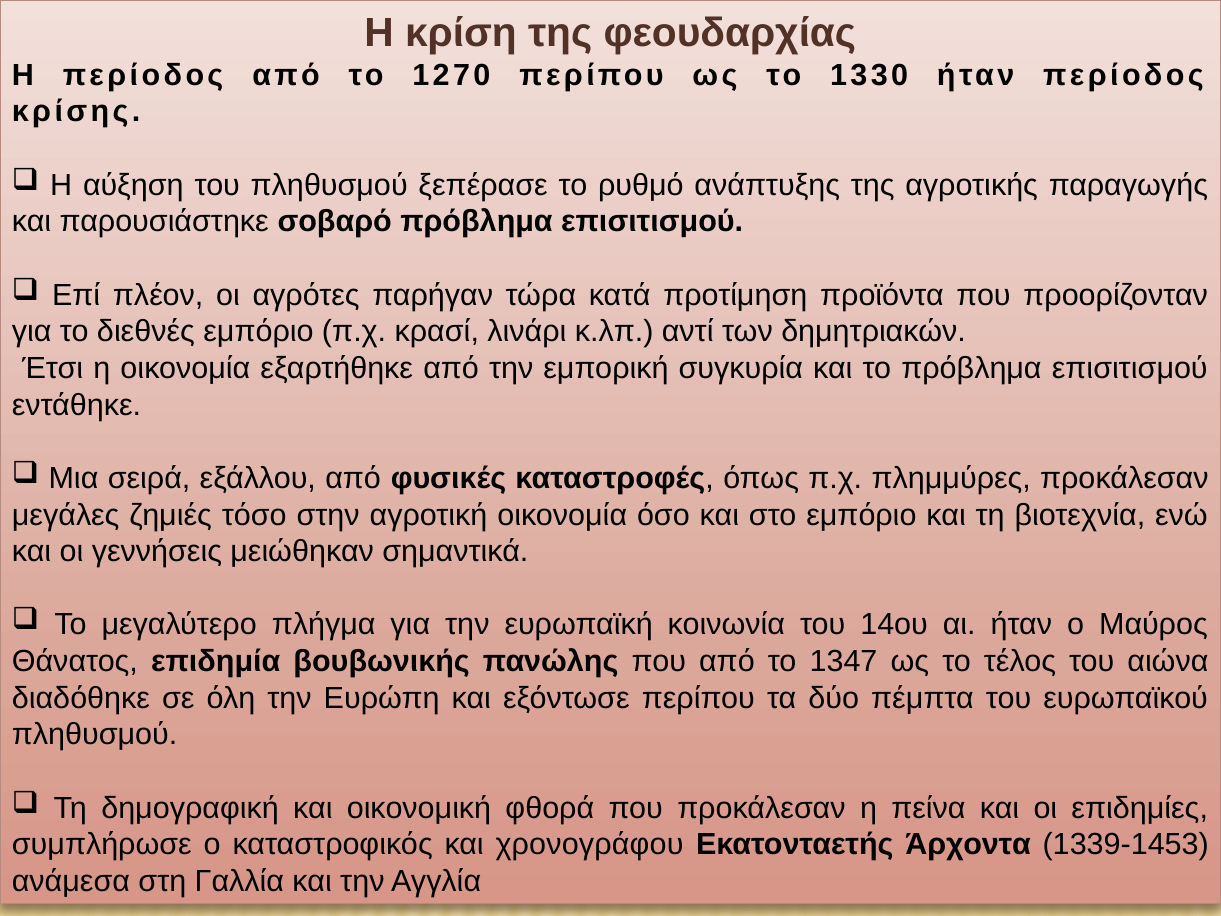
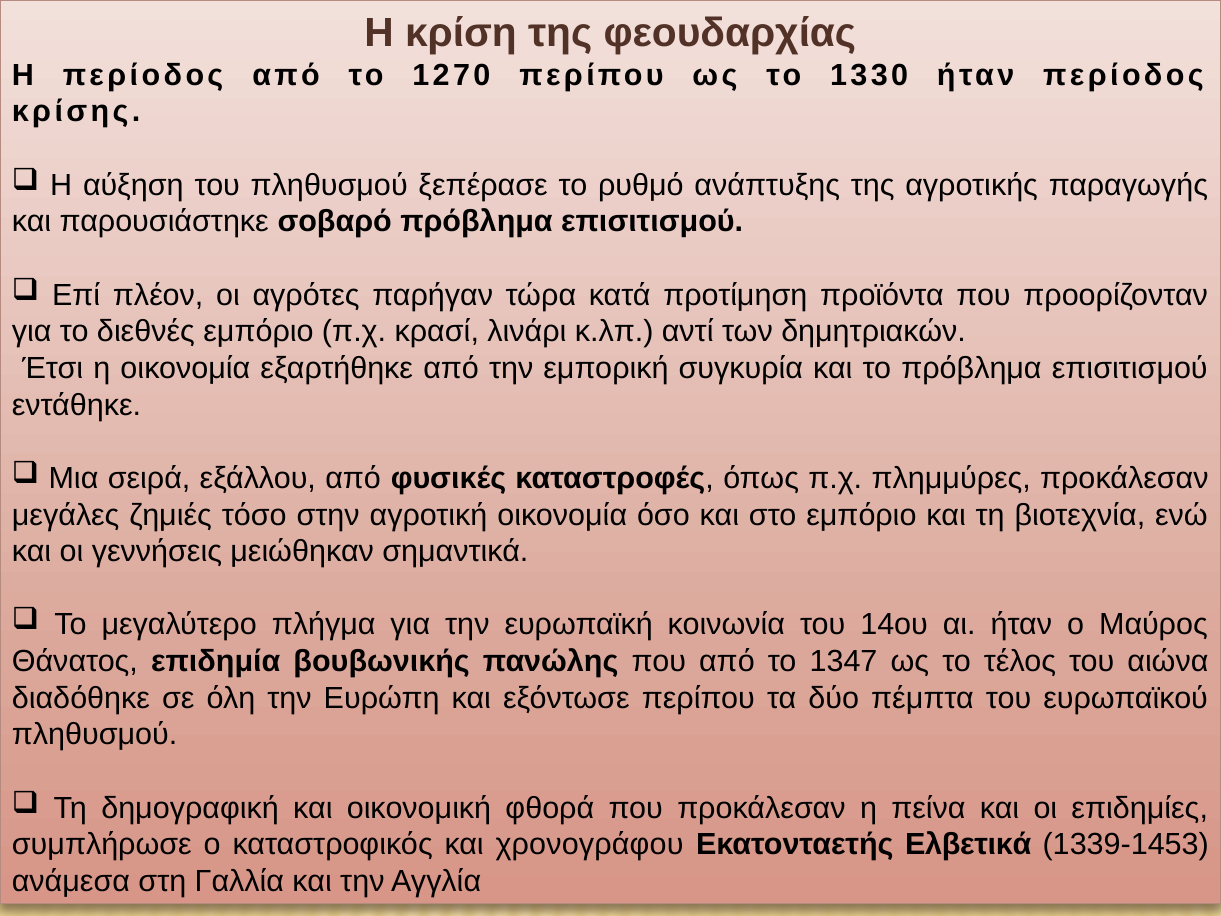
Άρχοντα: Άρχοντα -> Ελβετικά
